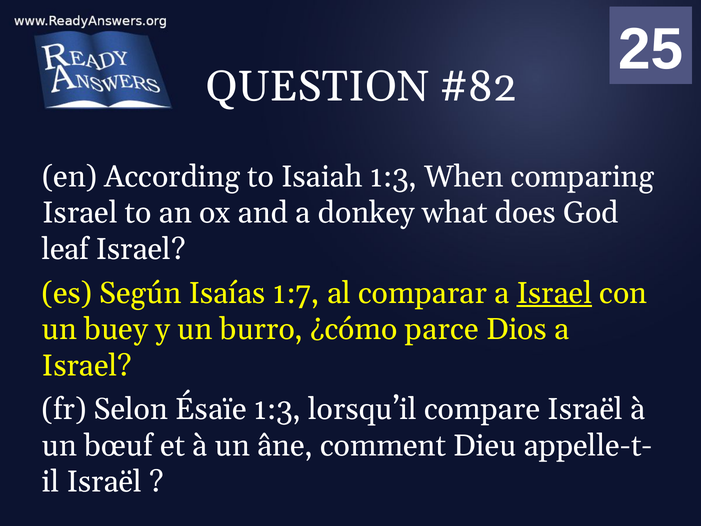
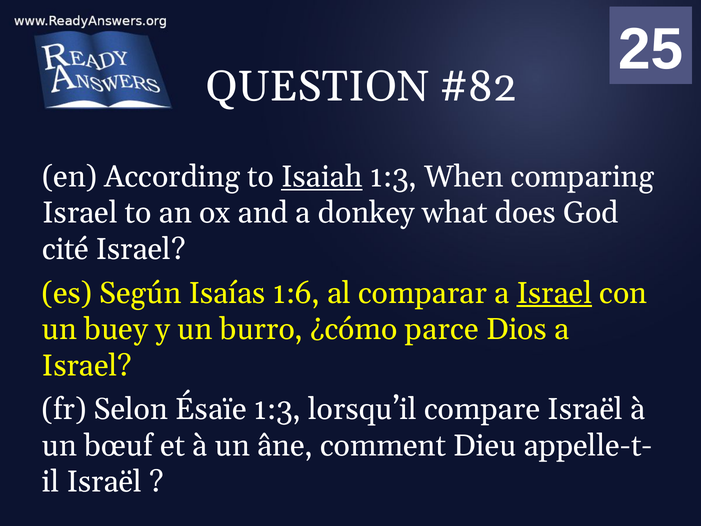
Isaiah underline: none -> present
leaf: leaf -> cité
1:7: 1:7 -> 1:6
